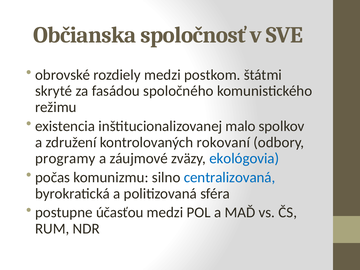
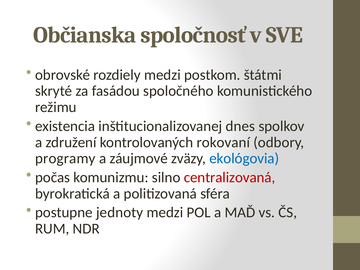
malo: malo -> dnes
centralizovaná colour: blue -> red
účasťou: účasťou -> jednoty
